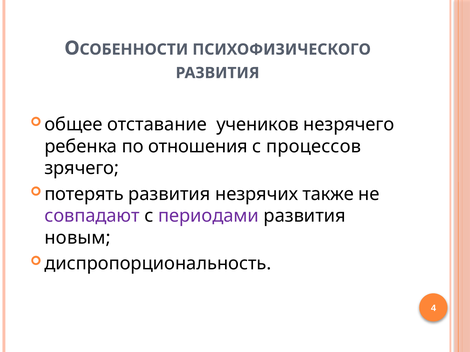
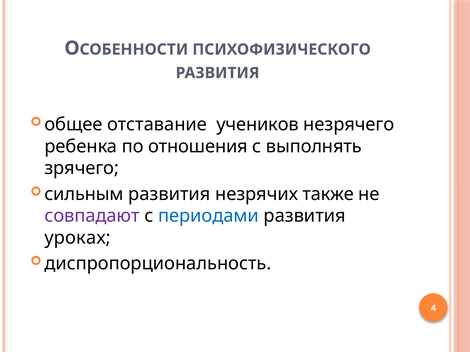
процессов: процессов -> выполнять
потерять: потерять -> сильным
периодами colour: purple -> blue
новым: новым -> уроках
